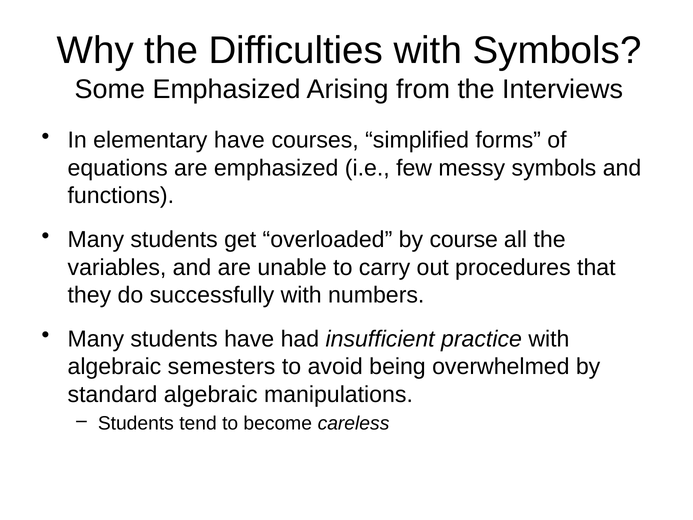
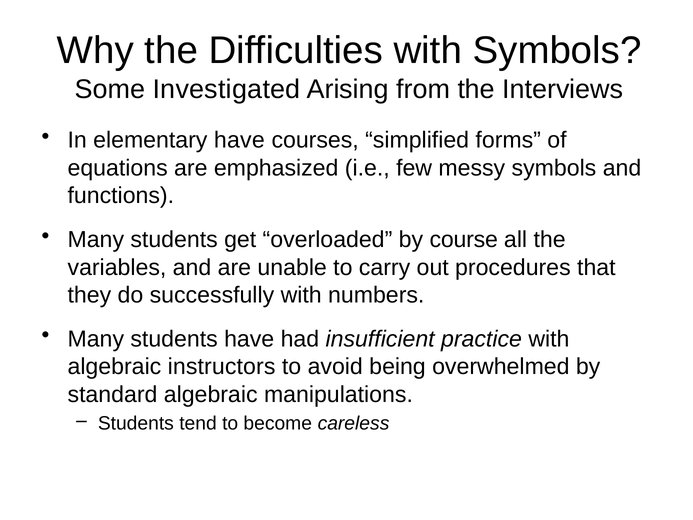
Some Emphasized: Emphasized -> Investigated
semesters: semesters -> instructors
